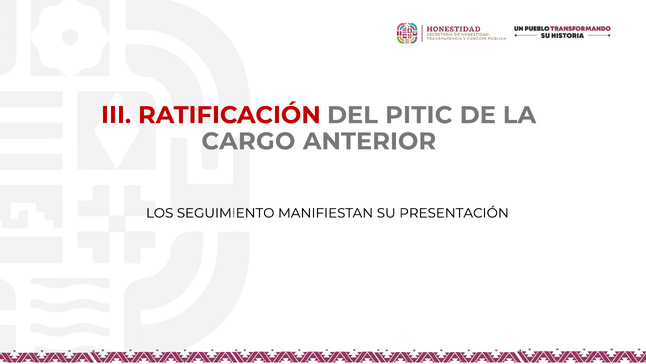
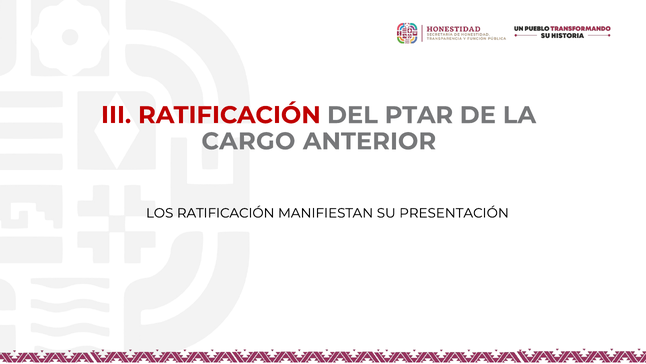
PITIC: PITIC -> PTAR
LOS SEGUIMIENTO: SEGUIMIENTO -> RATIFICACIÓN
